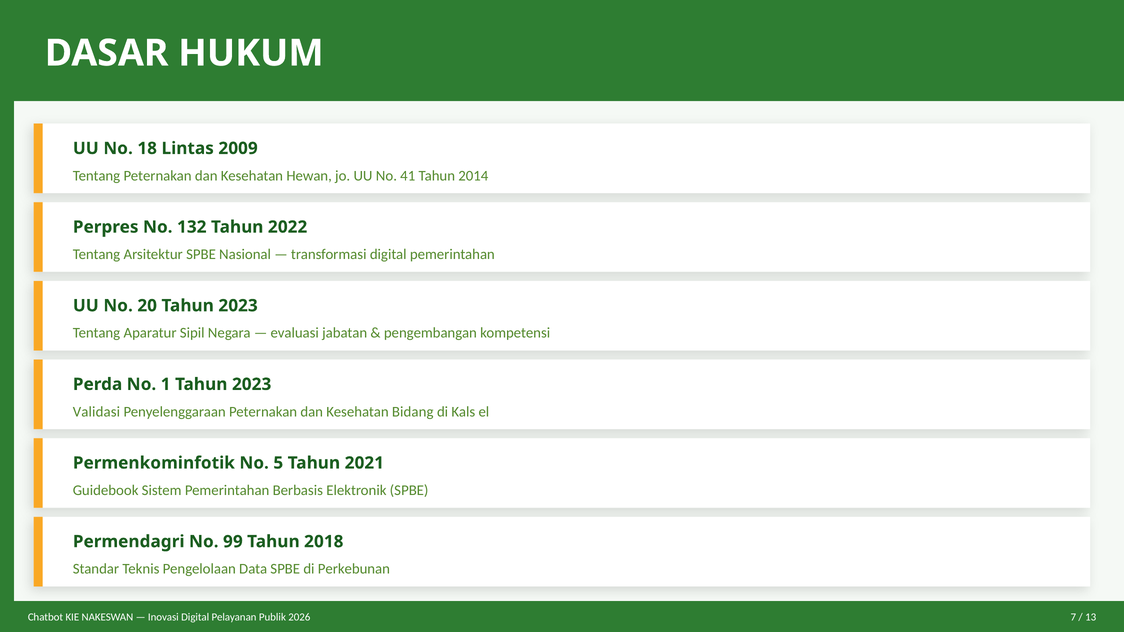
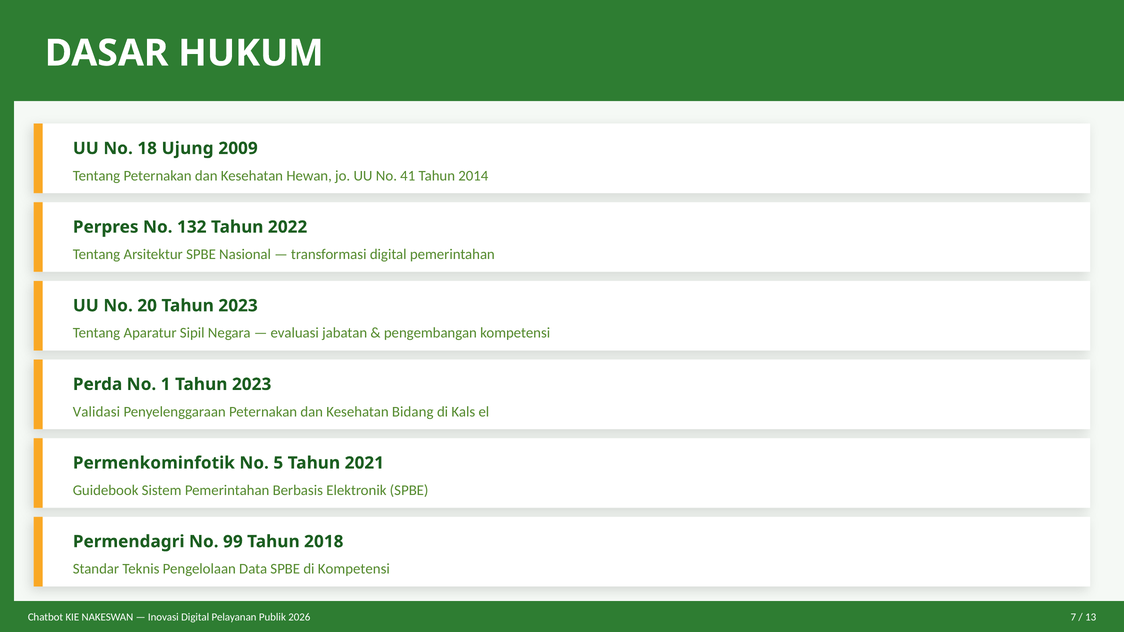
Lintas: Lintas -> Ujung
di Perkebunan: Perkebunan -> Kompetensi
